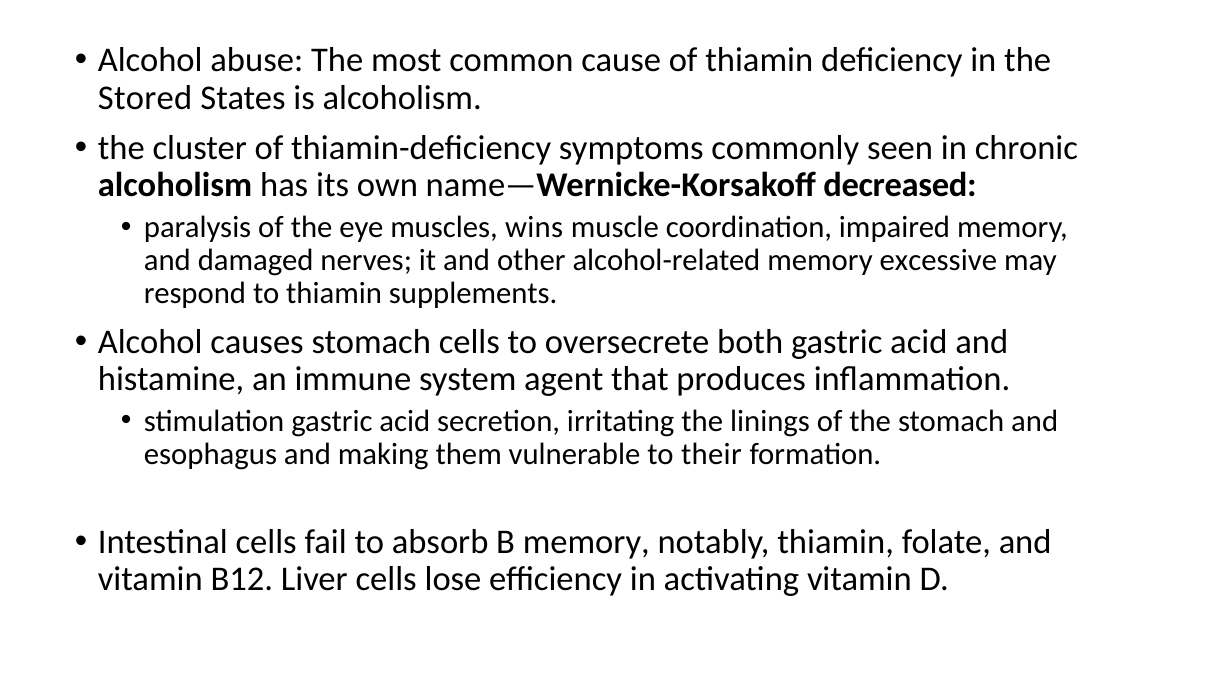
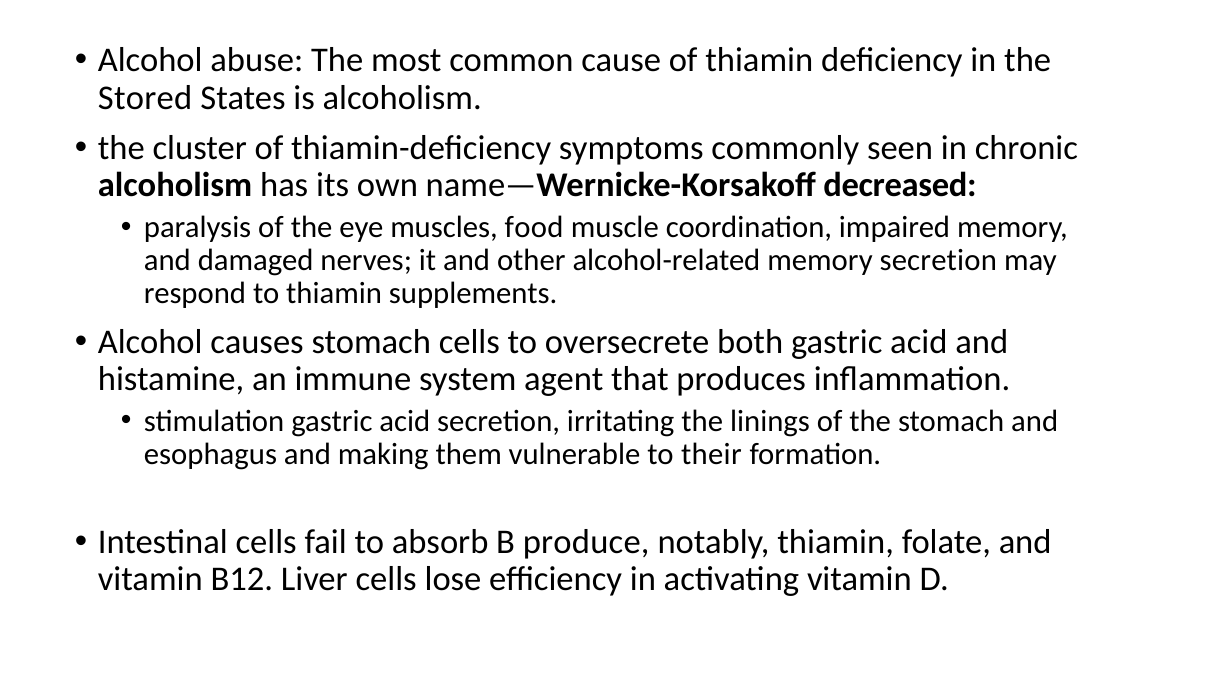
wins: wins -> food
memory excessive: excessive -> secretion
B memory: memory -> produce
